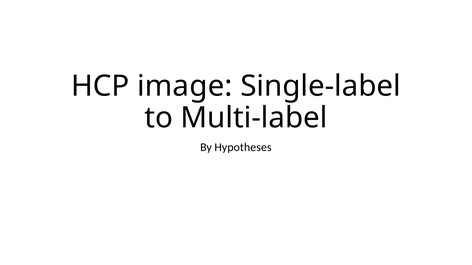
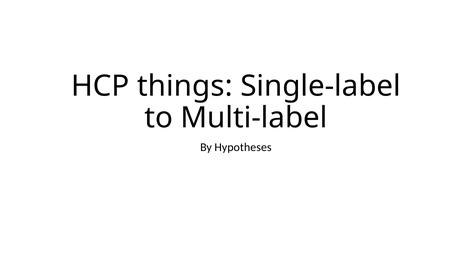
image: image -> things
